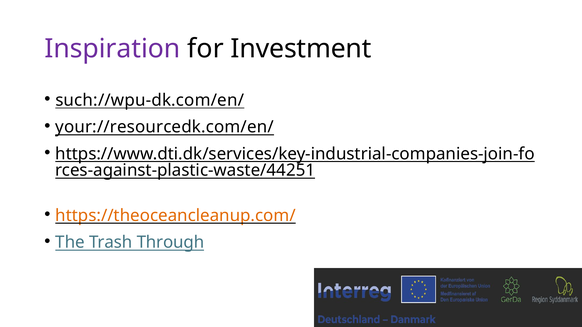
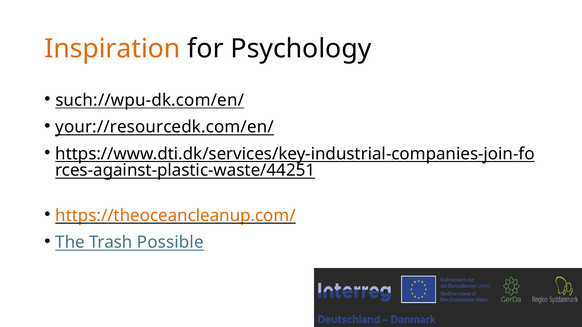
Inspiration colour: purple -> orange
Investment: Investment -> Psychology
Through: Through -> Possible
